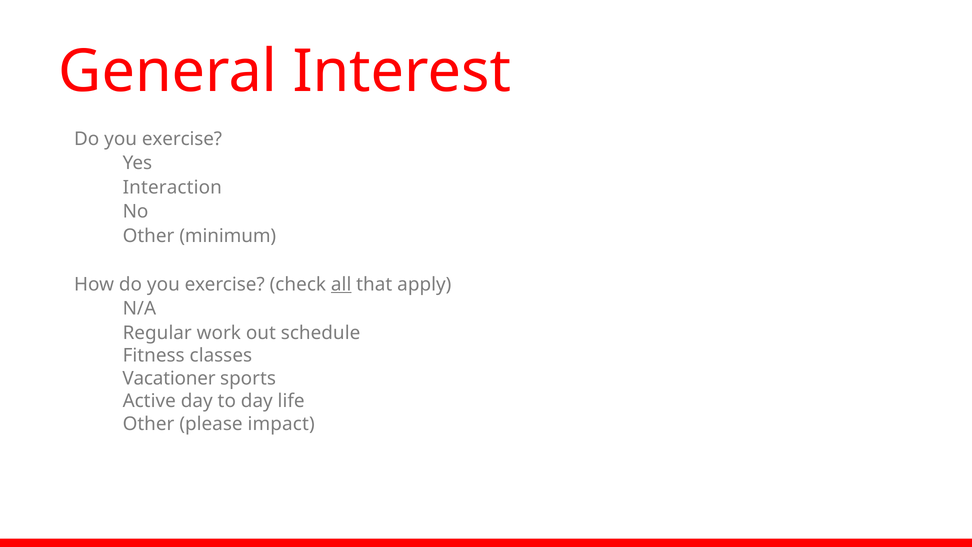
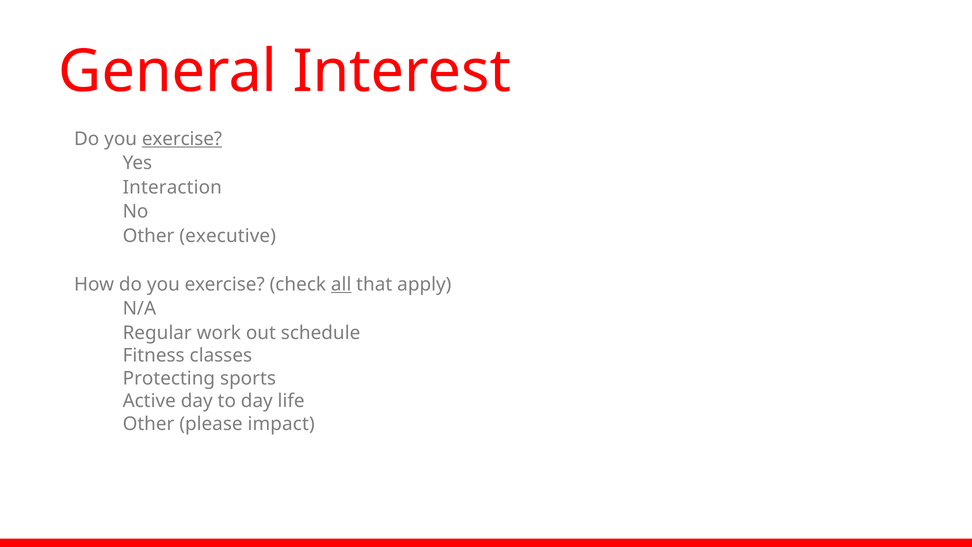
exercise at (182, 139) underline: none -> present
minimum: minimum -> executive
Vacationer: Vacationer -> Protecting
